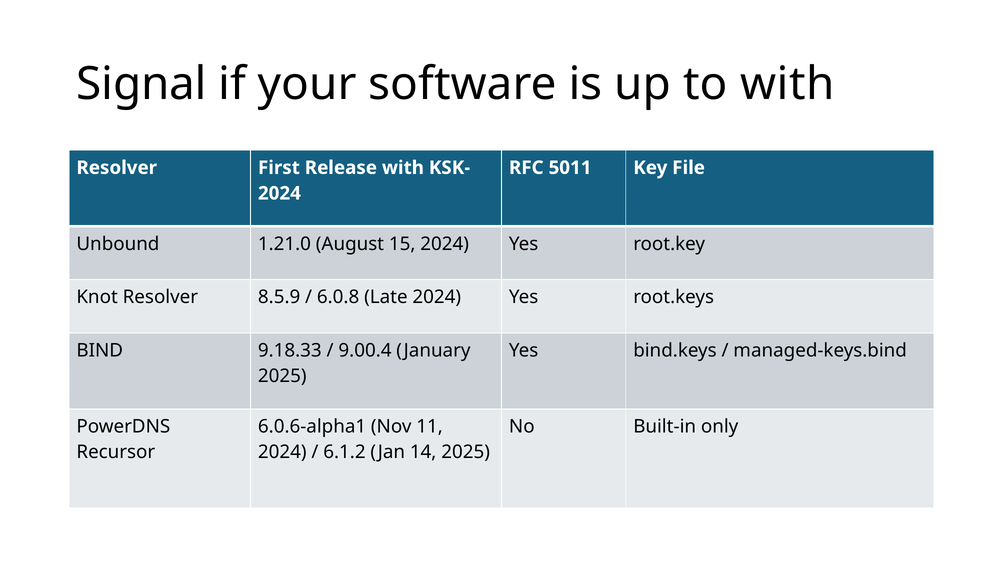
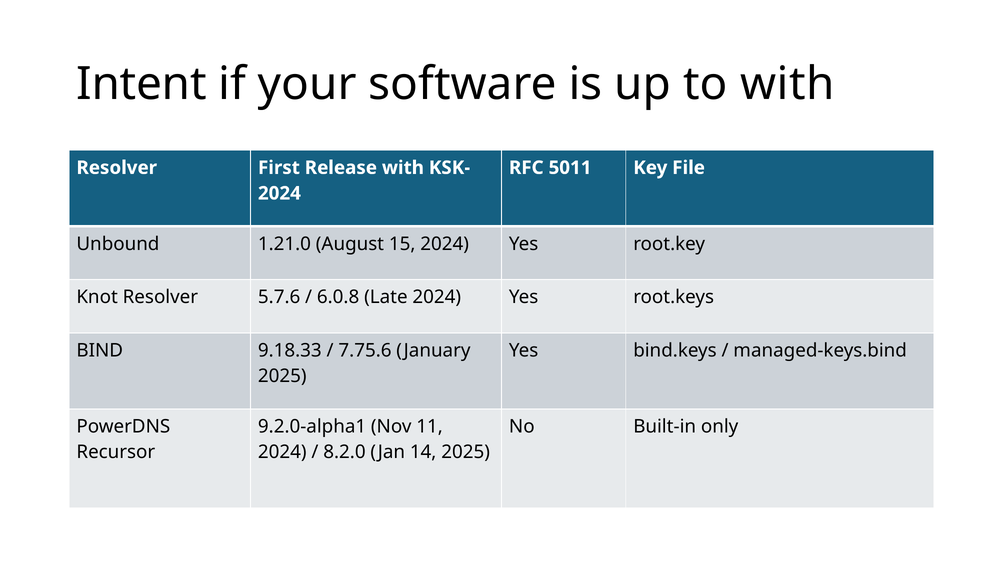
Signal: Signal -> Intent
8.5.9: 8.5.9 -> 5.7.6
9.00.4: 9.00.4 -> 7.75.6
6.0.6-alpha1: 6.0.6-alpha1 -> 9.2.0-alpha1
6.1.2: 6.1.2 -> 8.2.0
